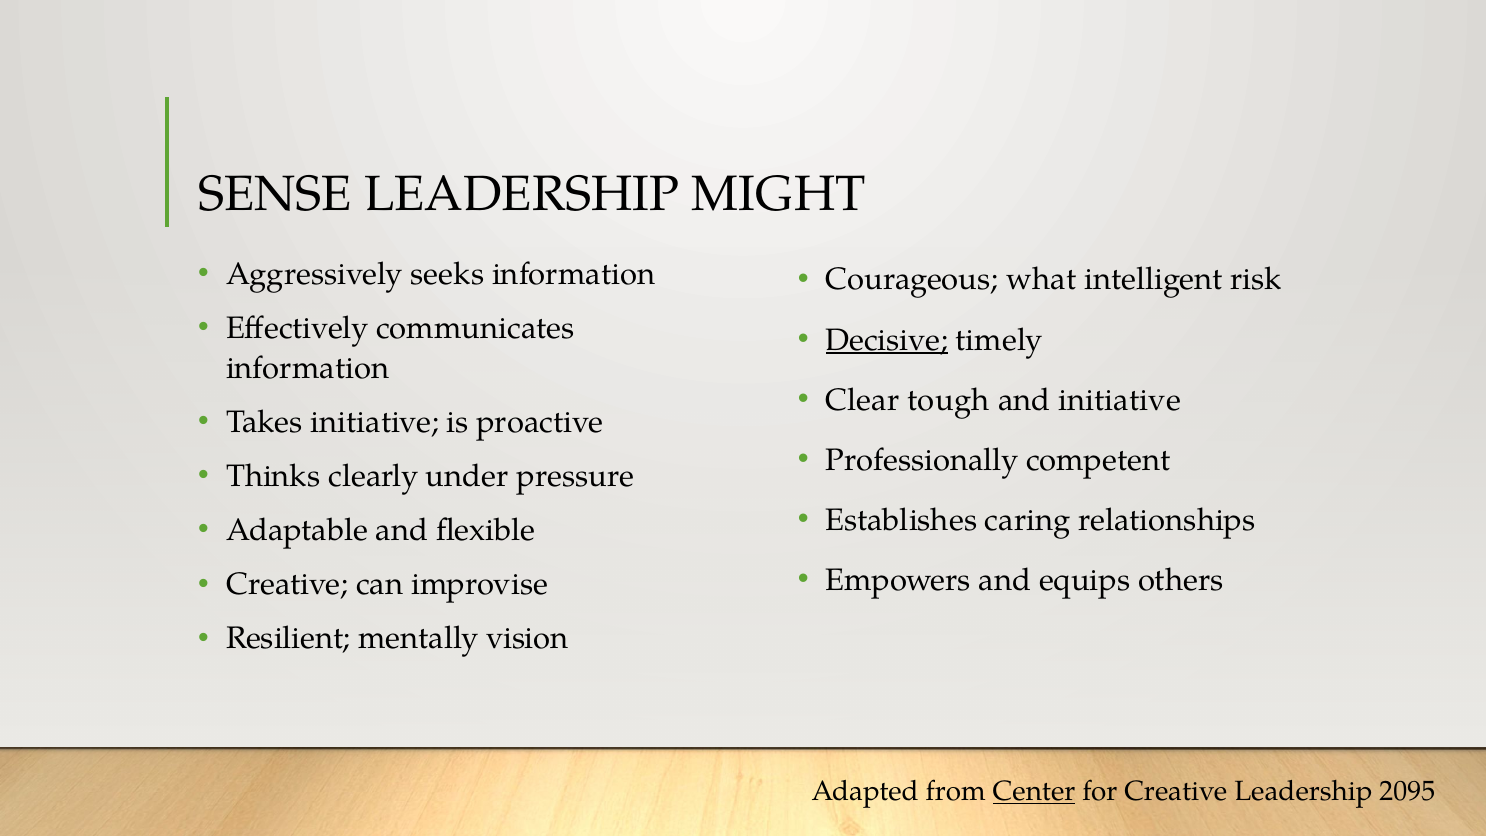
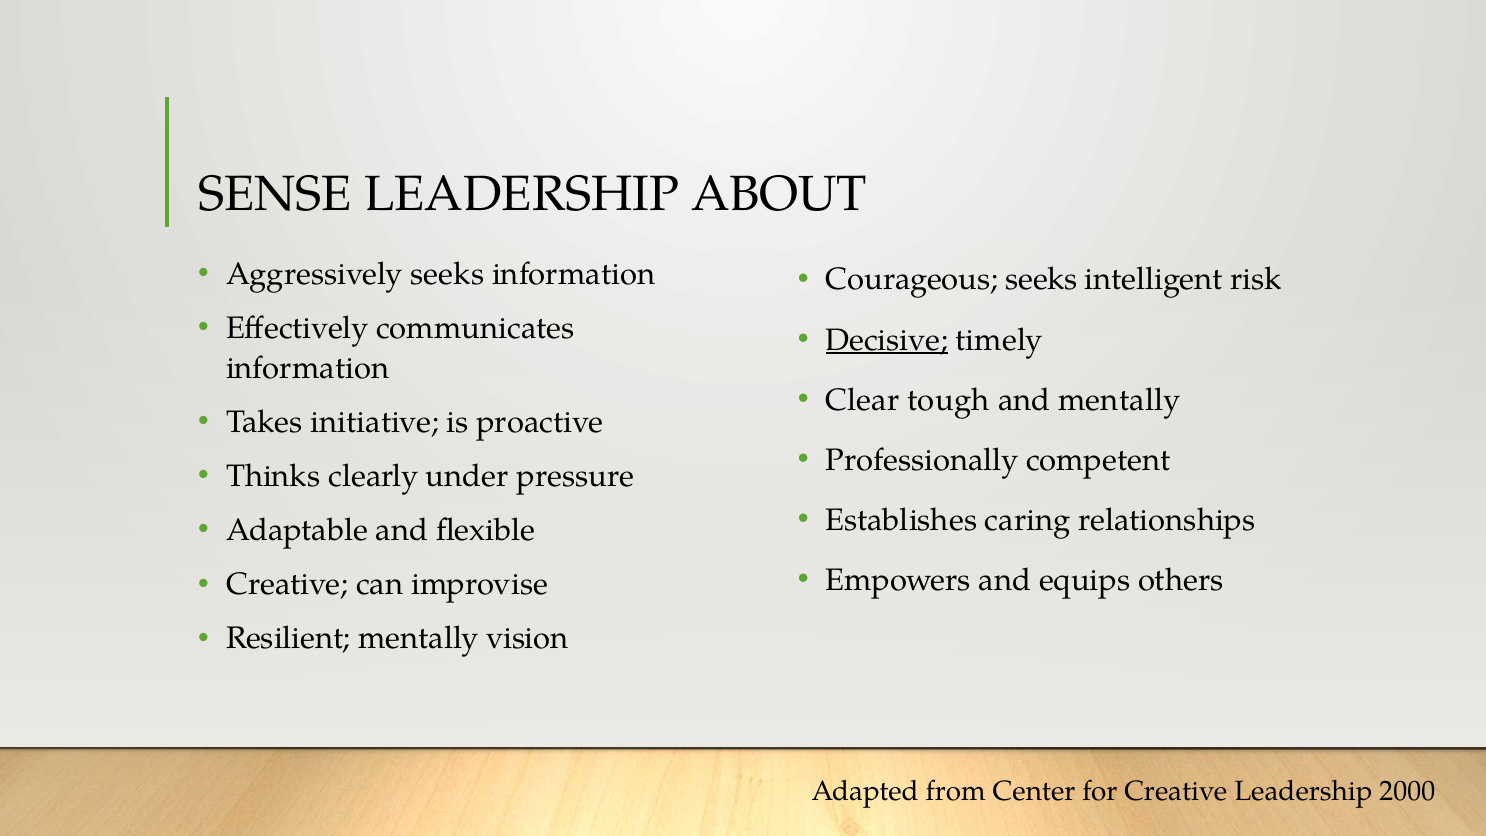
MIGHT: MIGHT -> ABOUT
Courageous what: what -> seeks
and initiative: initiative -> mentally
Center underline: present -> none
2095: 2095 -> 2000
